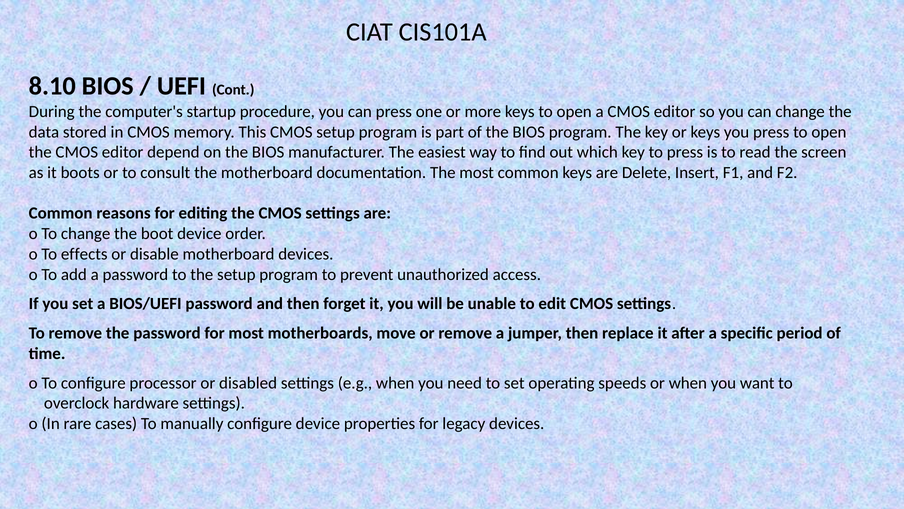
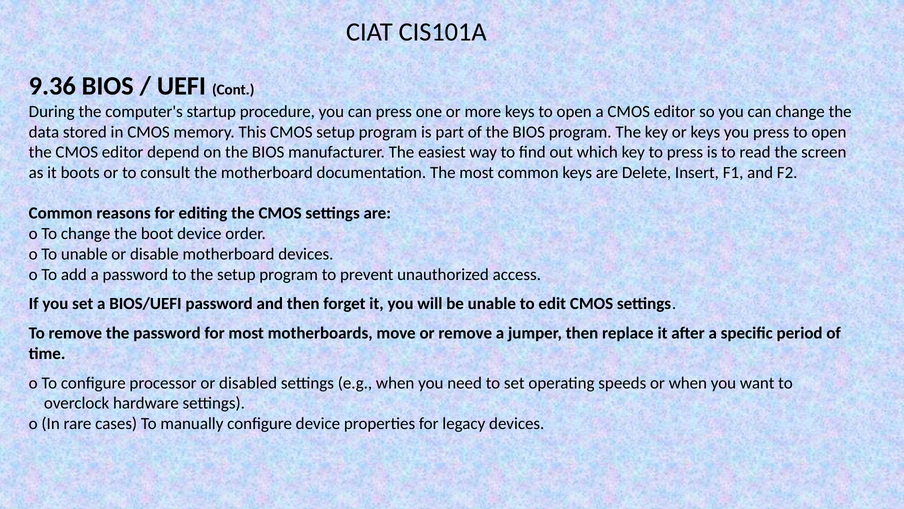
8.10: 8.10 -> 9.36
To effects: effects -> unable
